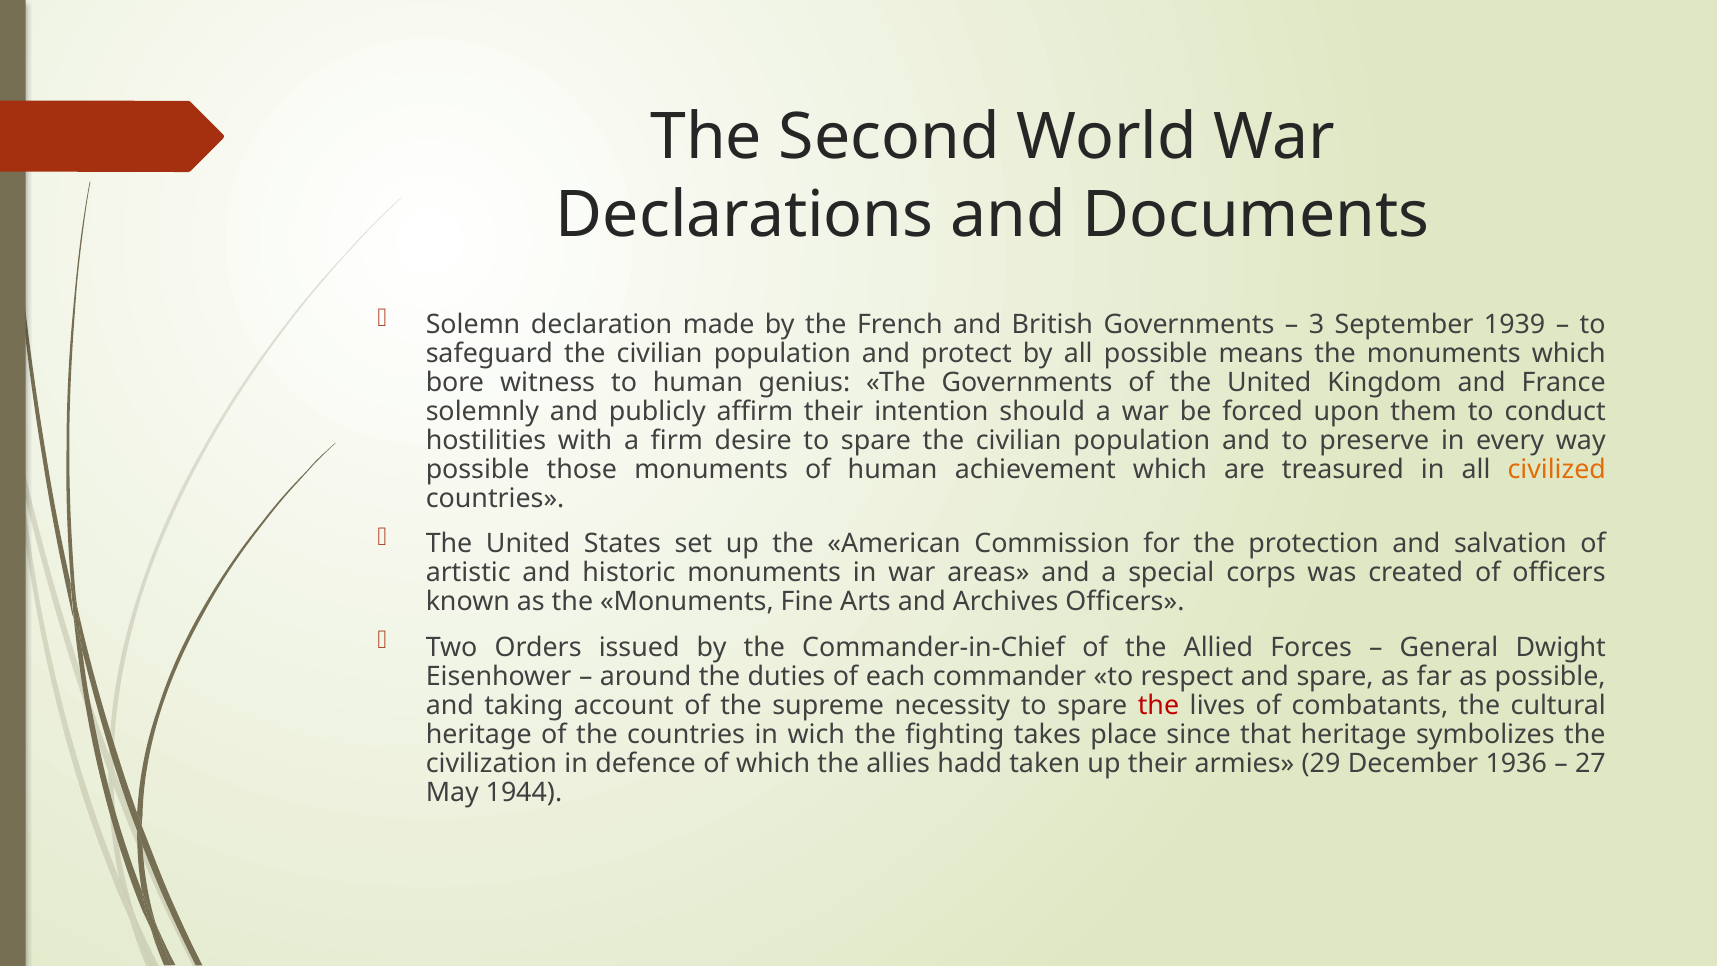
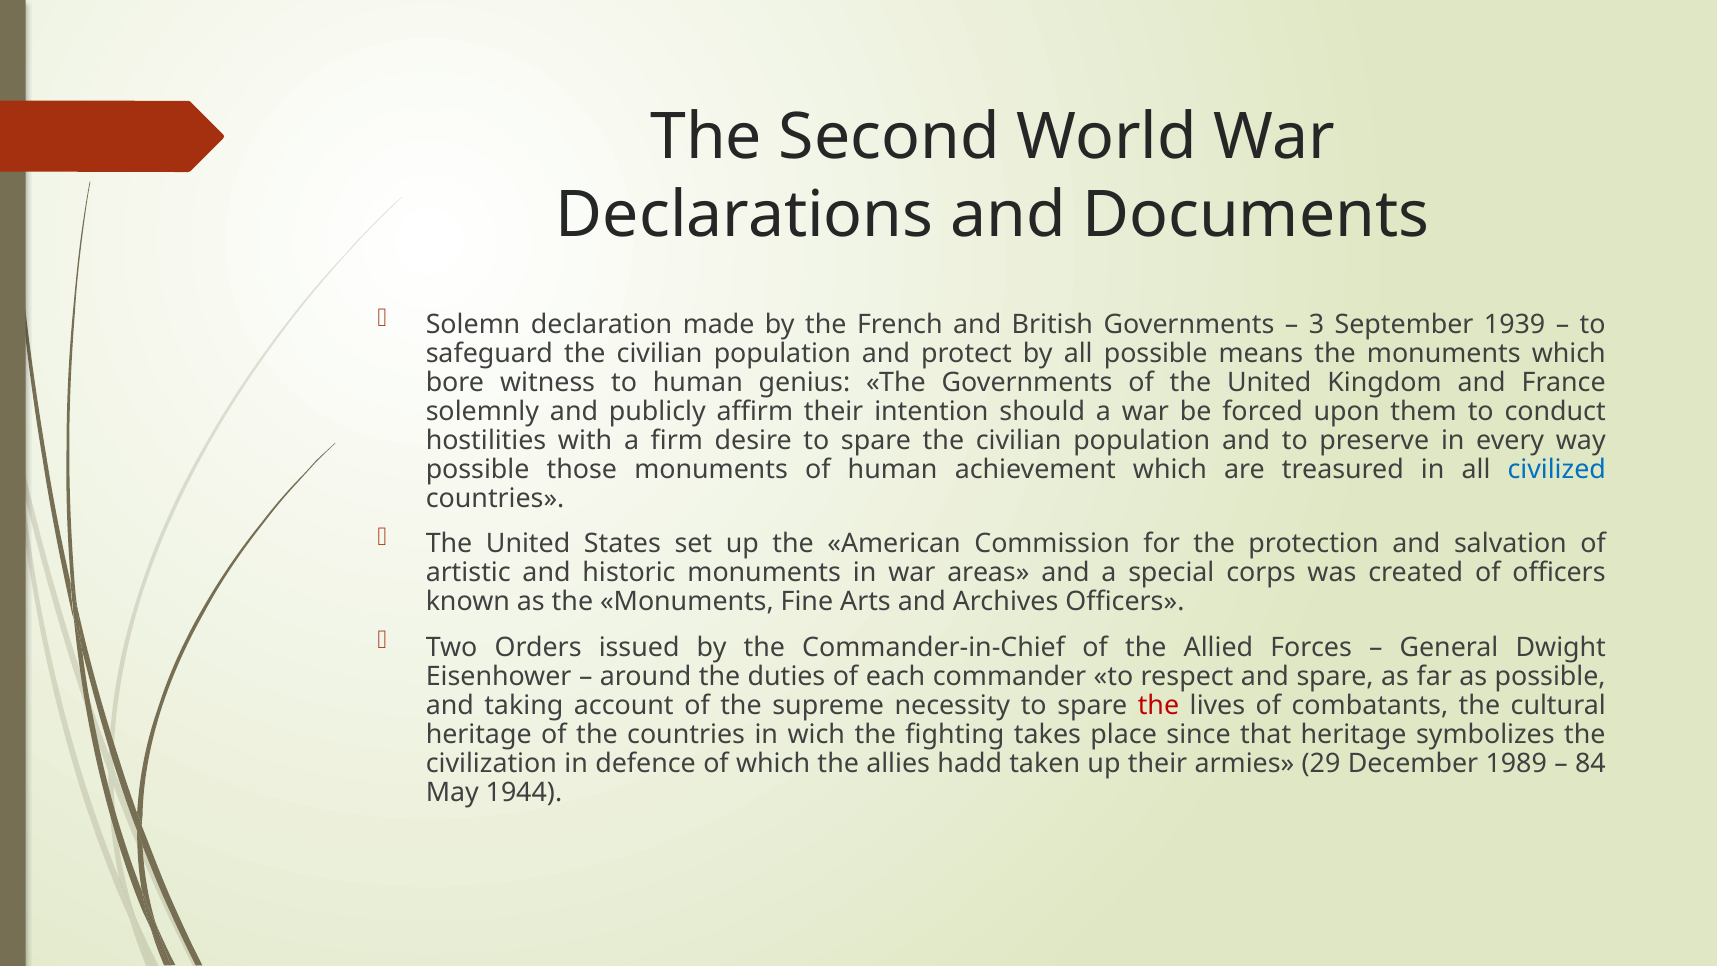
civilized colour: orange -> blue
1936: 1936 -> 1989
27: 27 -> 84
